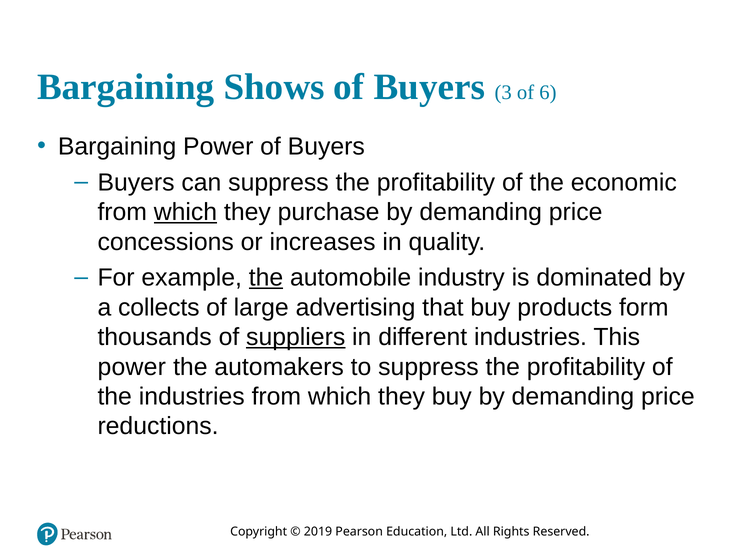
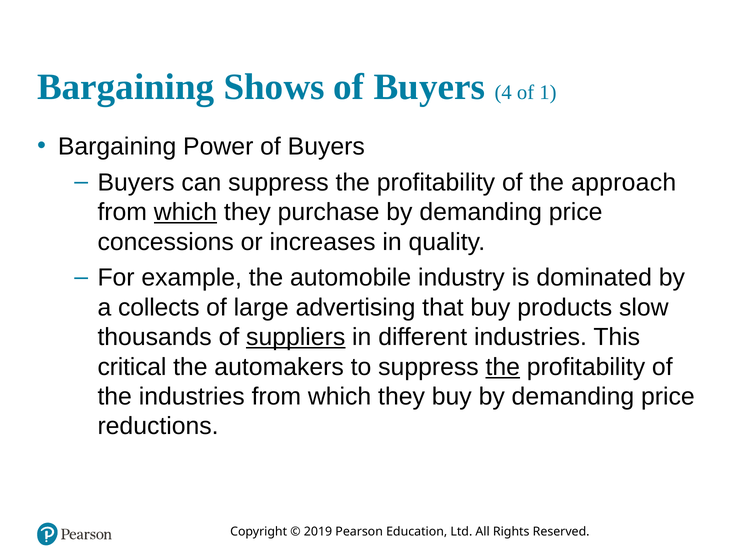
3: 3 -> 4
6: 6 -> 1
economic: economic -> approach
the at (266, 278) underline: present -> none
form: form -> slow
power at (132, 367): power -> critical
the at (503, 367) underline: none -> present
